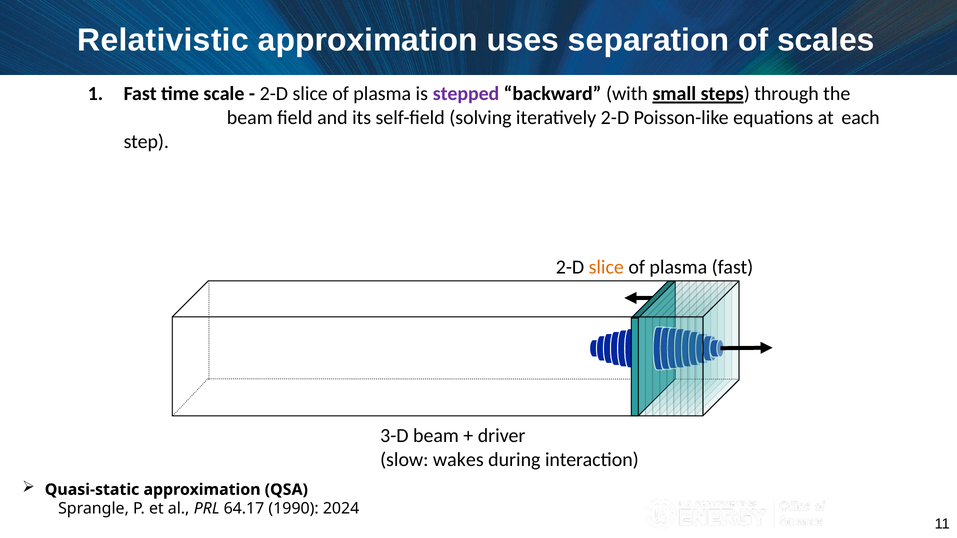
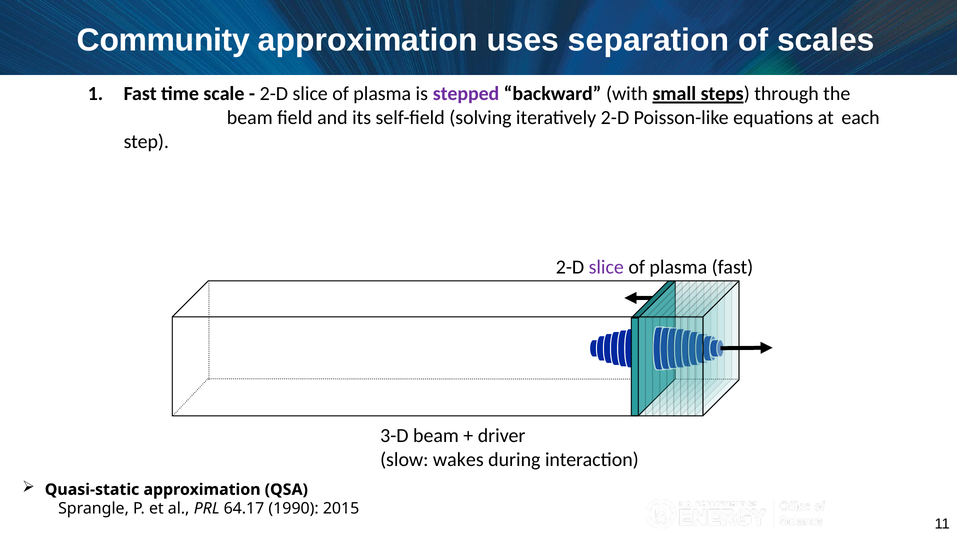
Relativistic: Relativistic -> Community
slice at (606, 267) colour: orange -> purple
2024: 2024 -> 2015
